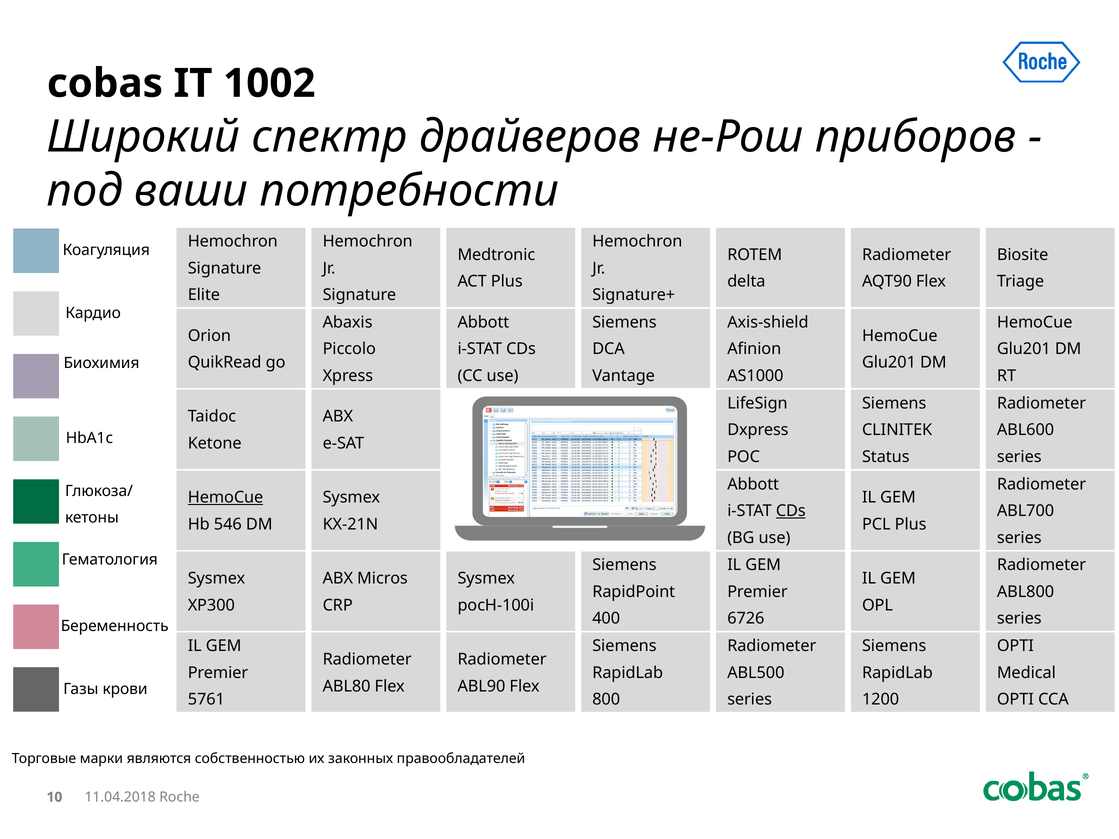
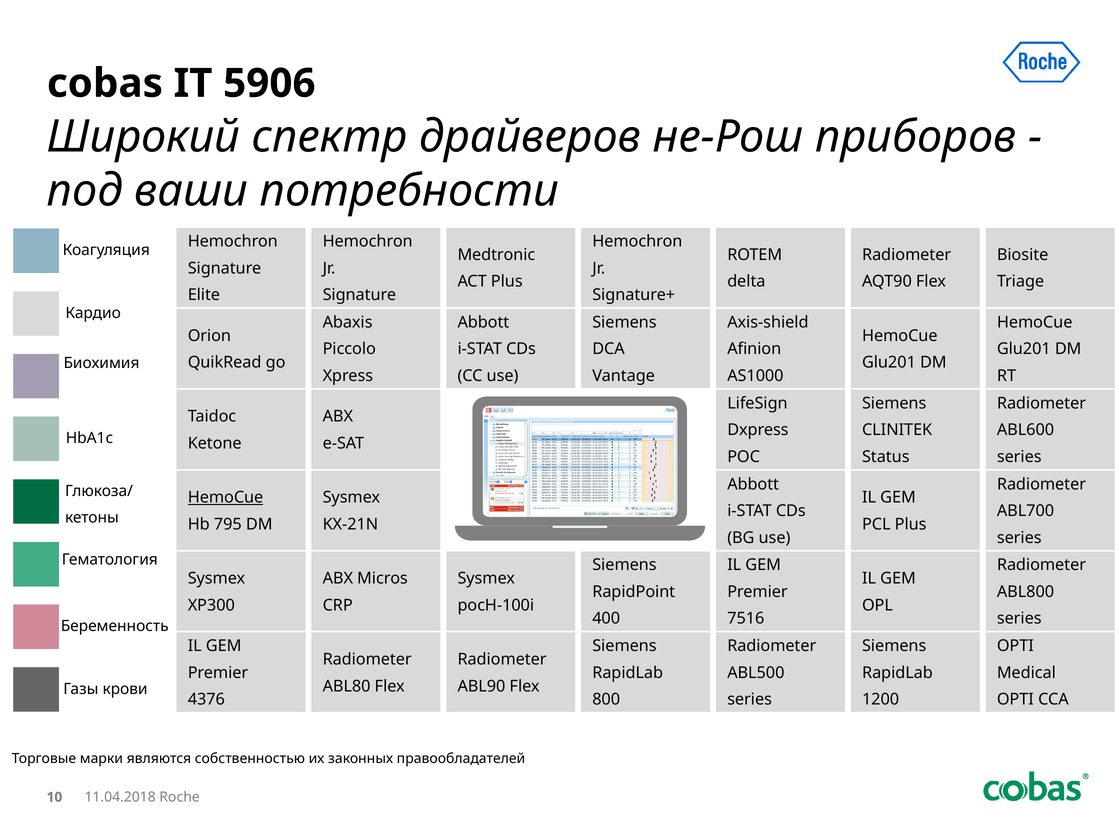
1002: 1002 -> 5906
CDs at (791, 511) underline: present -> none
546: 546 -> 795
6726: 6726 -> 7516
5761: 5761 -> 4376
